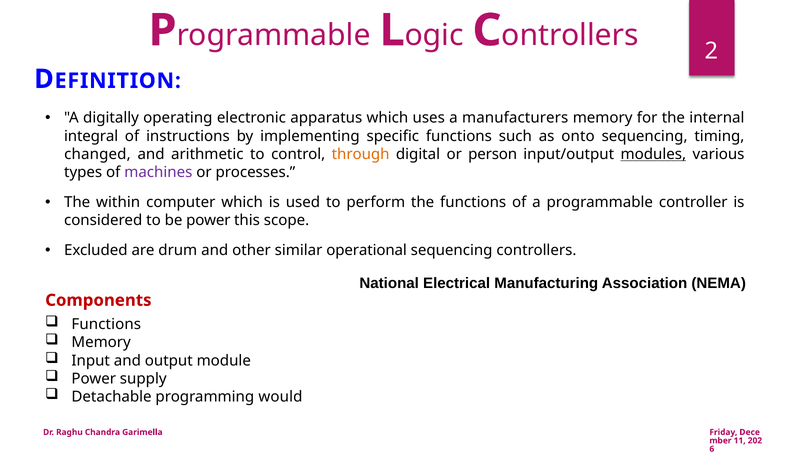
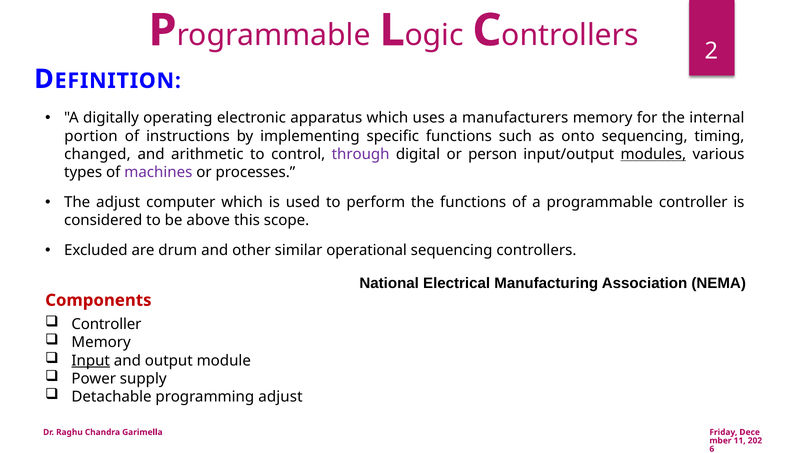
integral: integral -> portion
through colour: orange -> purple
The within: within -> adjust
be power: power -> above
Functions at (106, 324): Functions -> Controller
Input underline: none -> present
programming would: would -> adjust
